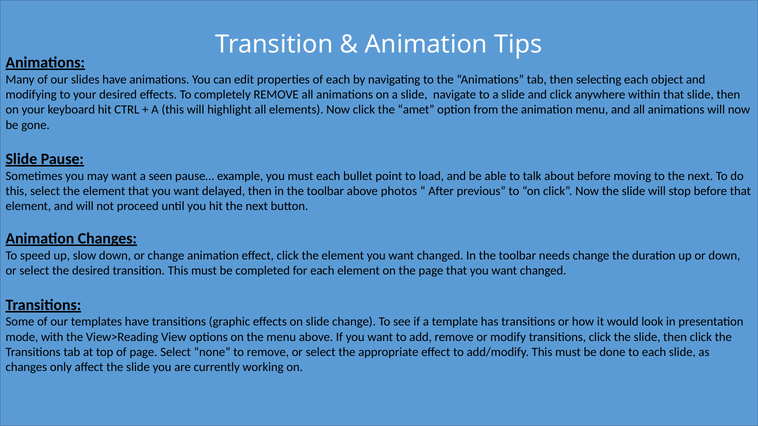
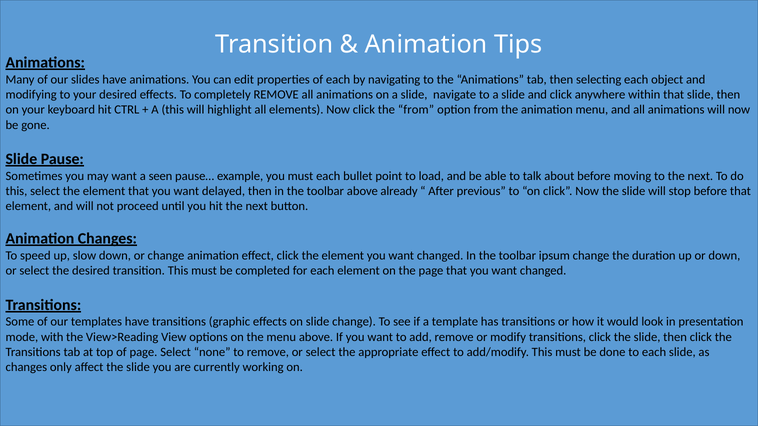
the amet: amet -> from
photos: photos -> already
needs: needs -> ipsum
